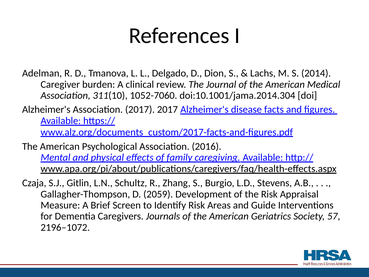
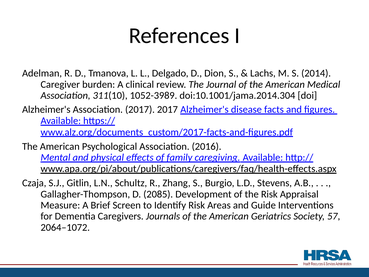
1052-7060: 1052-7060 -> 1052-3989
2059: 2059 -> 2085
2196–1072: 2196–1072 -> 2064–1072
